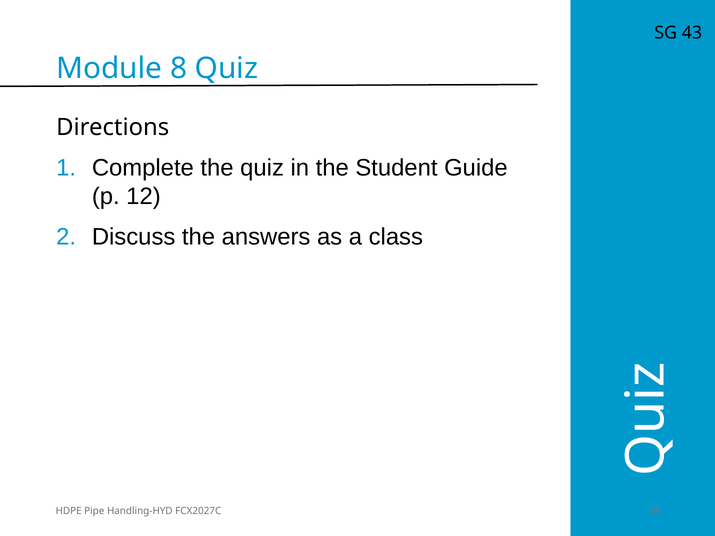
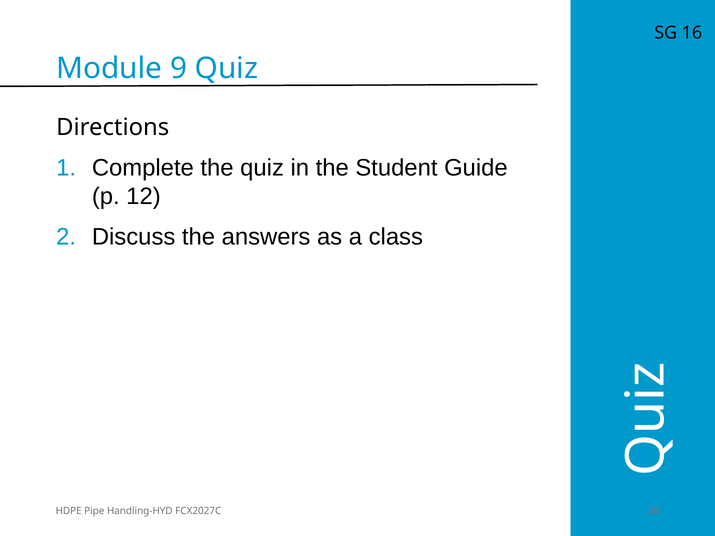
43: 43 -> 16
8: 8 -> 9
